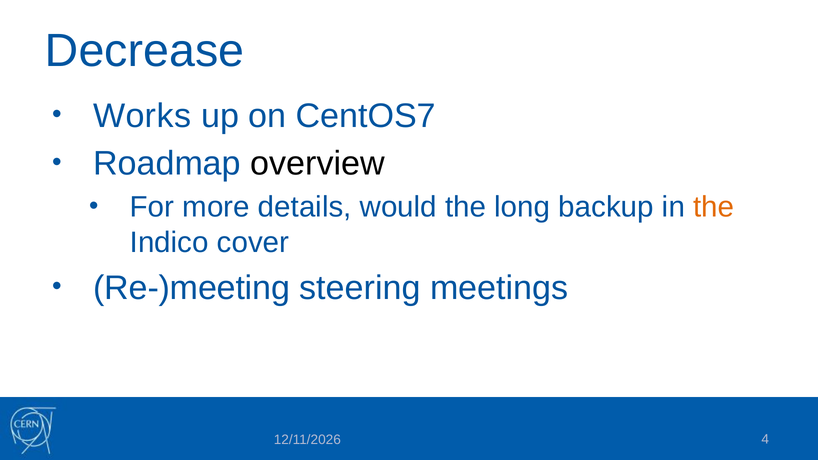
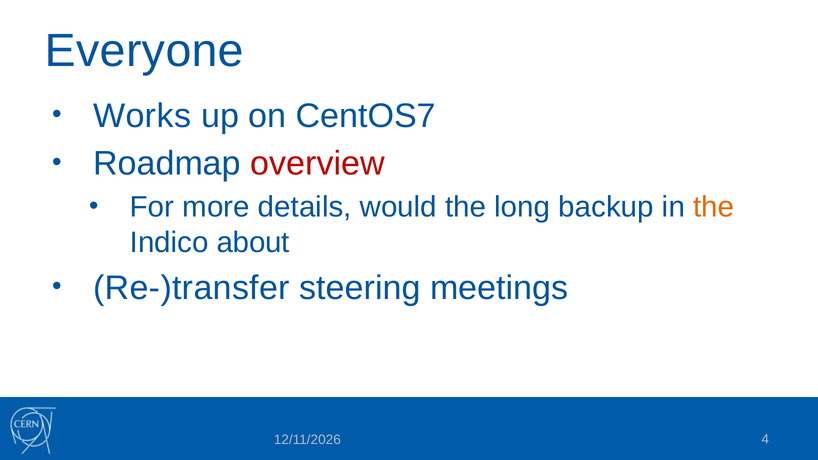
Decrease: Decrease -> Everyone
overview colour: black -> red
cover: cover -> about
Re-)meeting: Re-)meeting -> Re-)transfer
